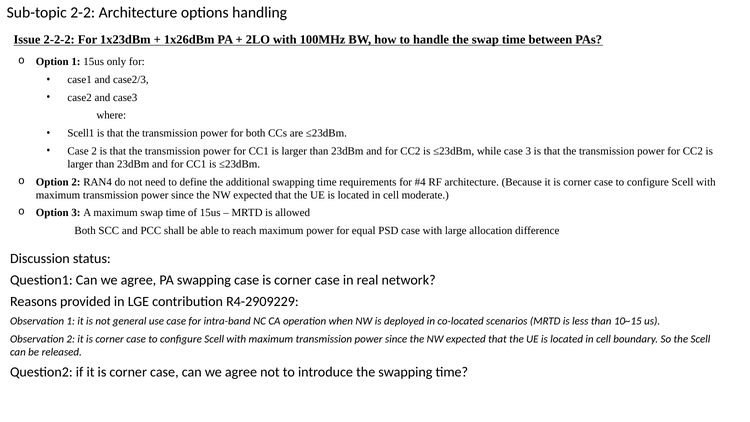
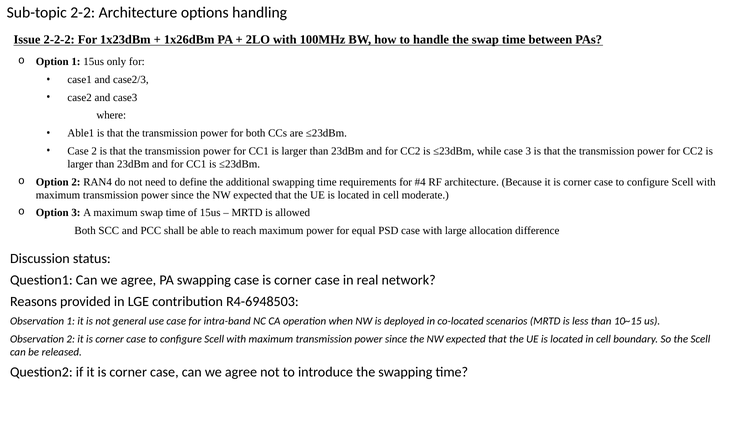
Scell1: Scell1 -> Able1
R4-2909229: R4-2909229 -> R4-6948503
